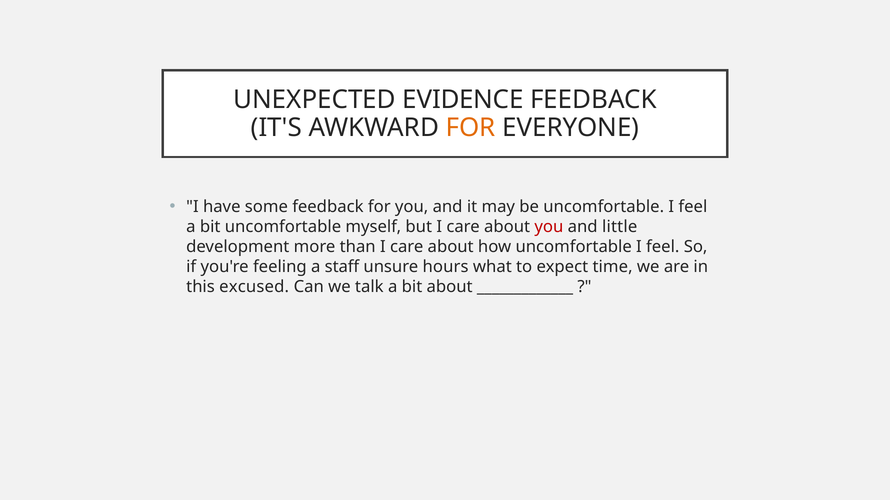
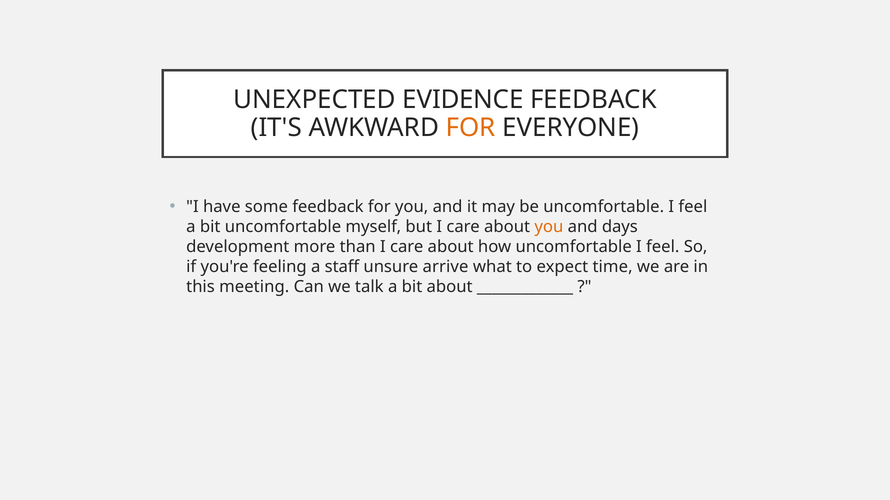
you at (549, 227) colour: red -> orange
little: little -> days
hours: hours -> arrive
excused: excused -> meeting
